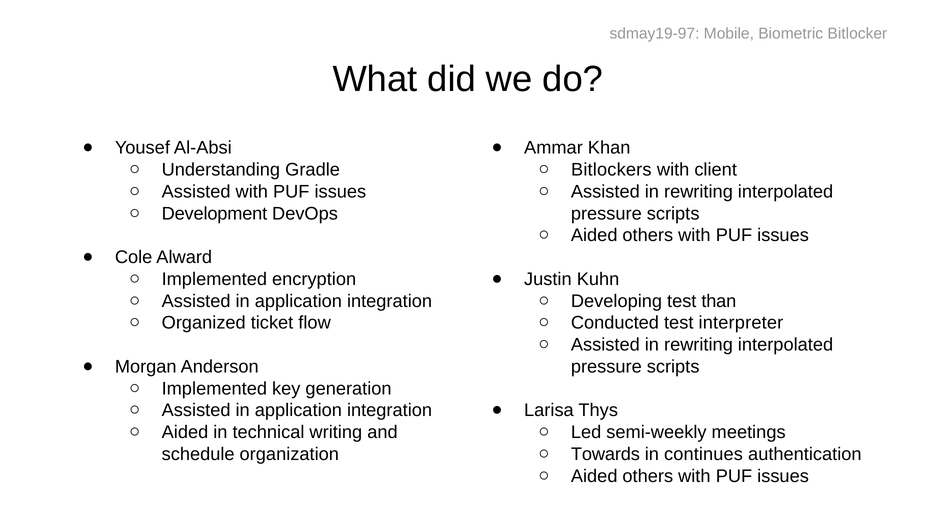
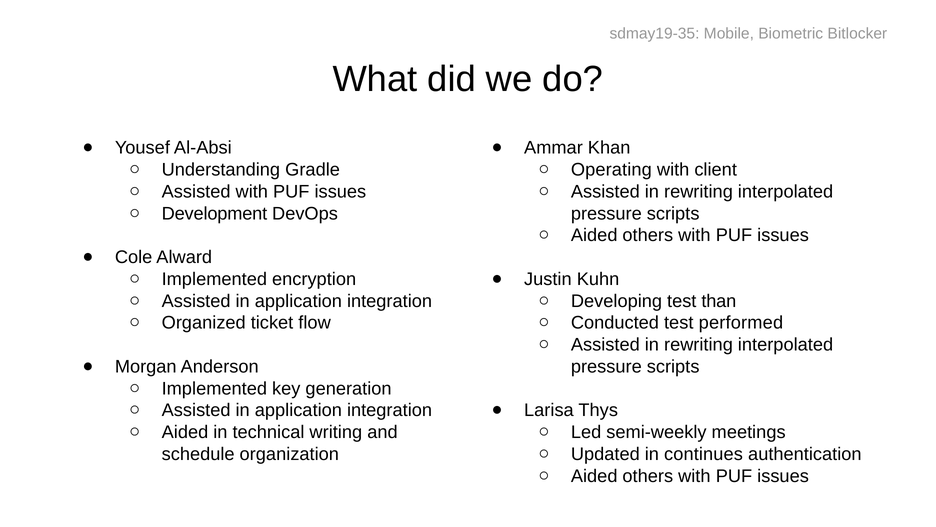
sdmay19-97: sdmay19-97 -> sdmay19-35
Bitlockers: Bitlockers -> Operating
interpreter: interpreter -> performed
Towards: Towards -> Updated
